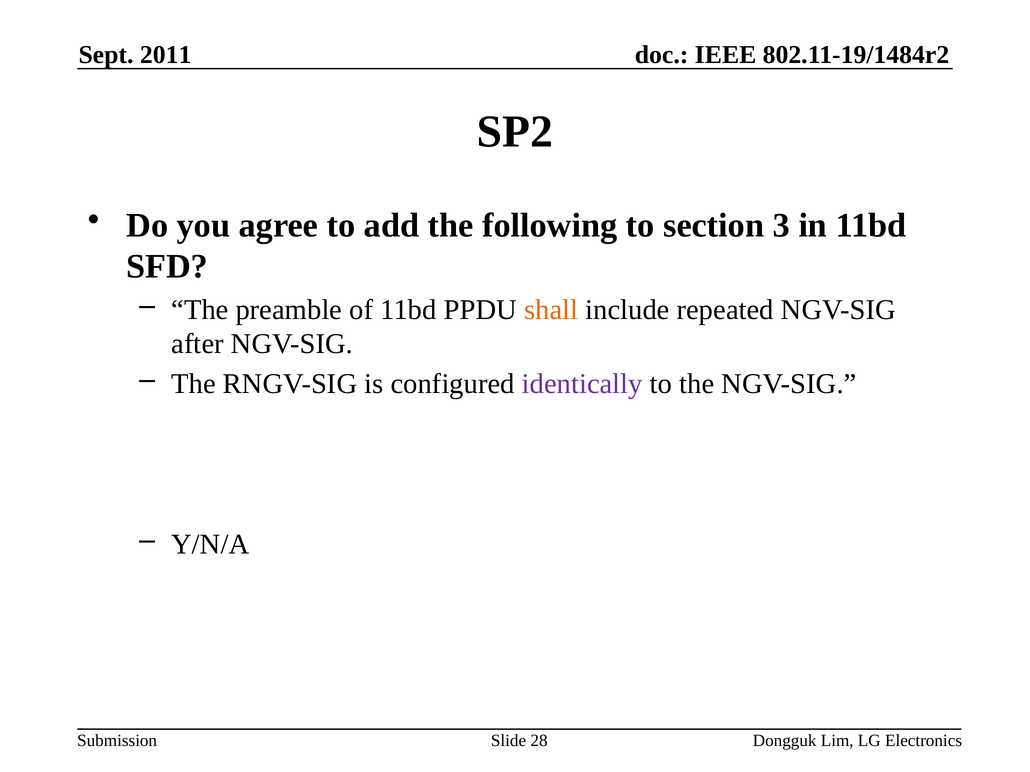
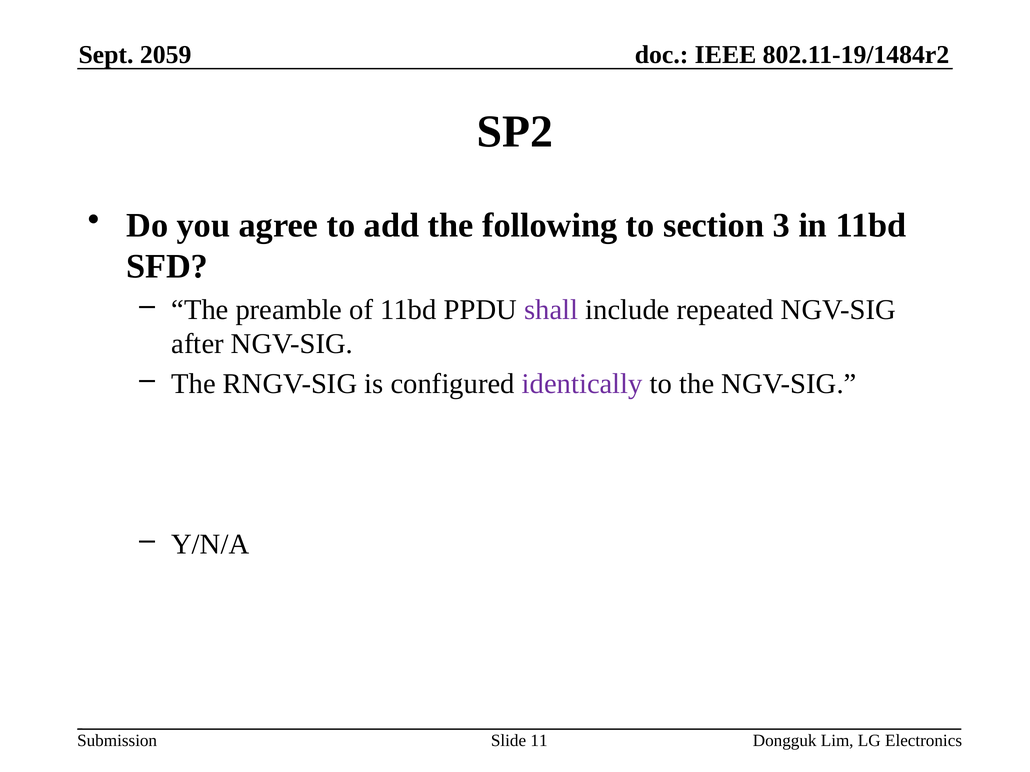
2011: 2011 -> 2059
shall colour: orange -> purple
28: 28 -> 11
